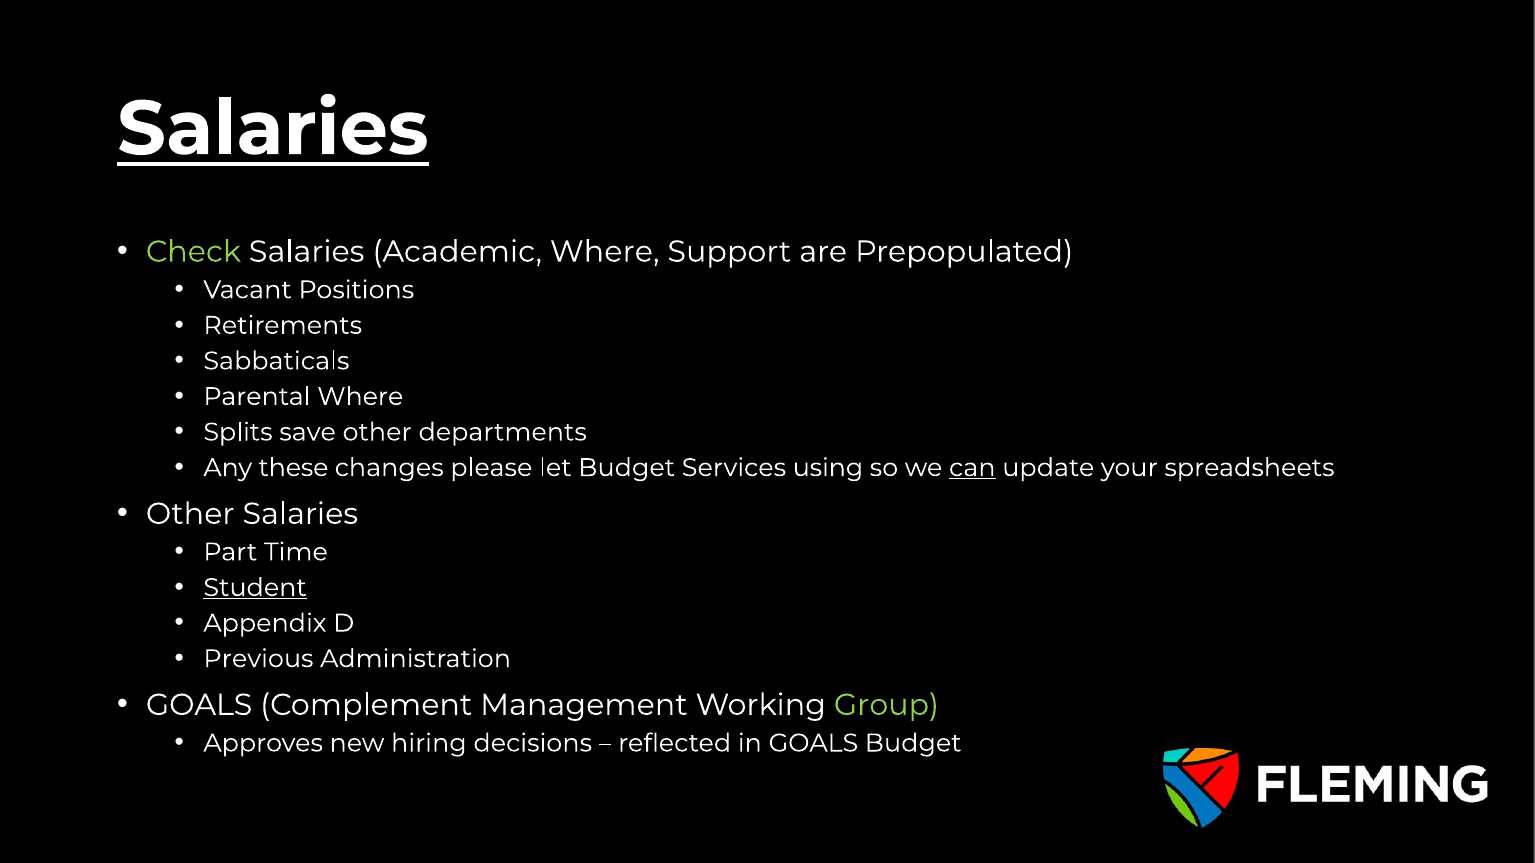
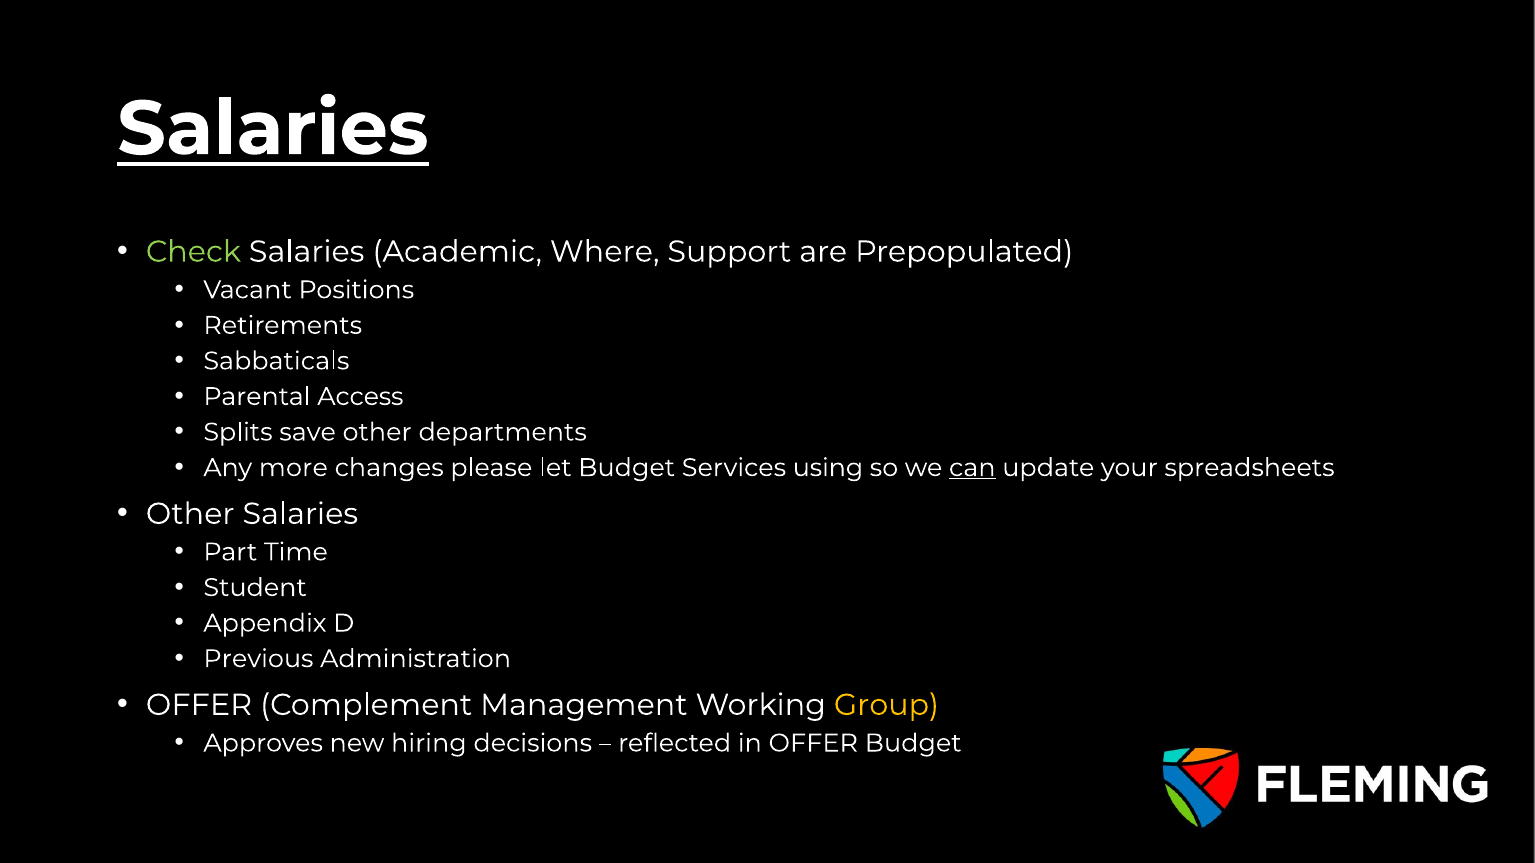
Parental Where: Where -> Access
these: these -> more
Student underline: present -> none
GOALS at (199, 705): GOALS -> OFFER
Group colour: light green -> yellow
in GOALS: GOALS -> OFFER
